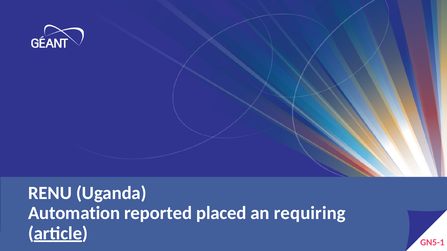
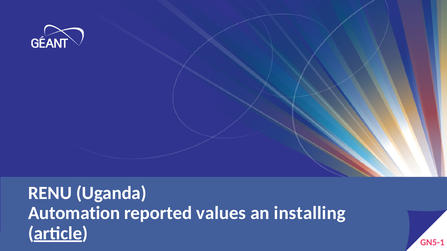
placed: placed -> values
requiring: requiring -> installing
